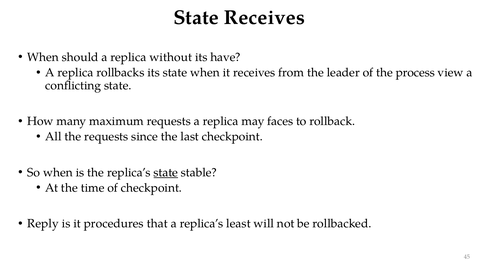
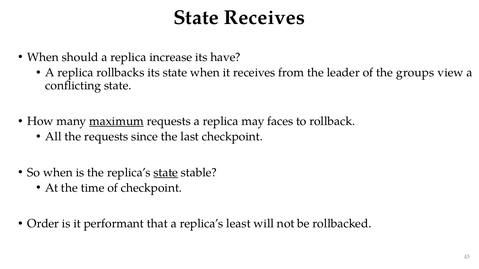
without: without -> increase
process: process -> groups
maximum underline: none -> present
Reply: Reply -> Order
procedures: procedures -> performant
